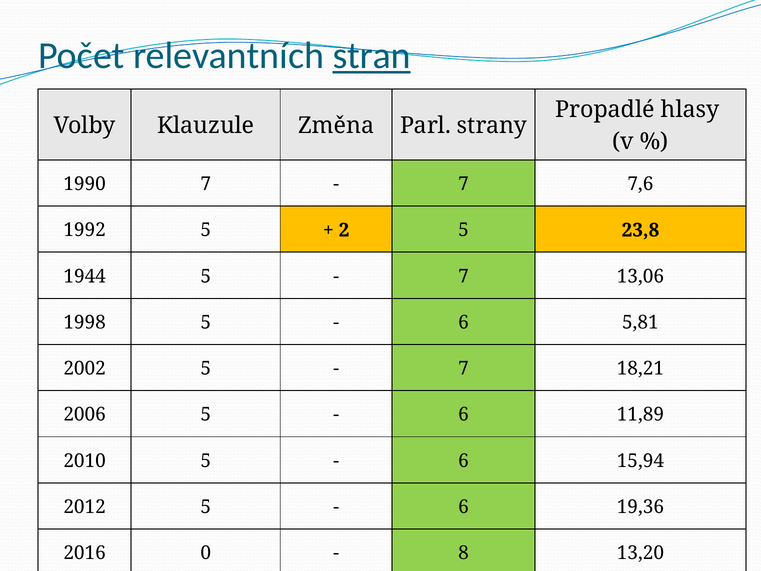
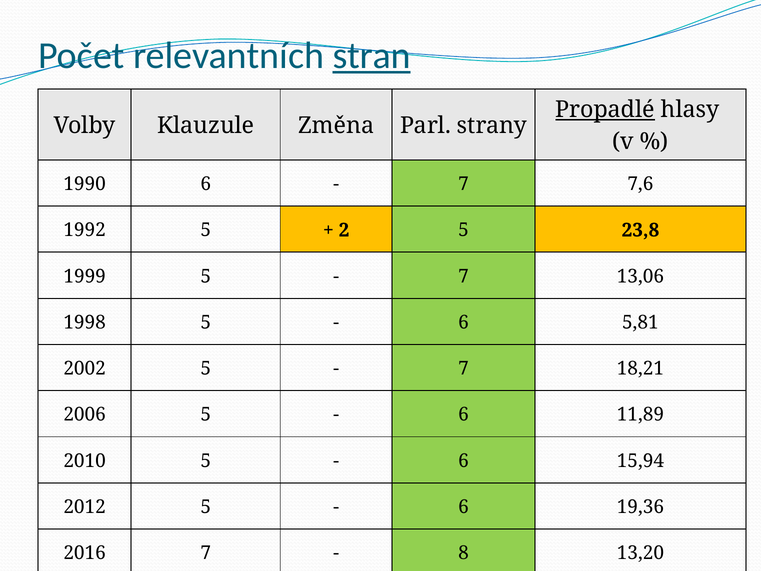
Propadlé underline: none -> present
1990 7: 7 -> 6
1944: 1944 -> 1999
2016 0: 0 -> 7
